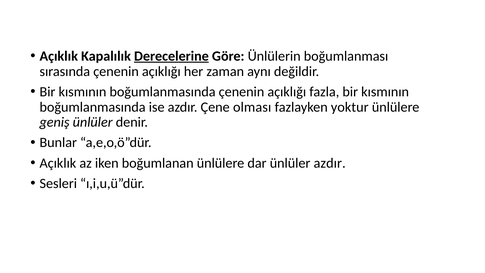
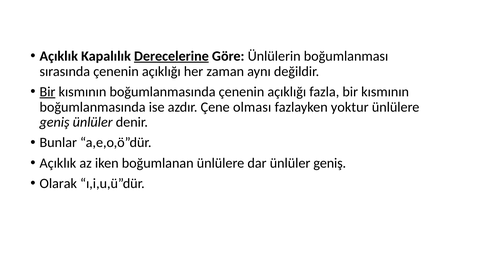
Bir at (48, 92) underline: none -> present
ünlüler azdır: azdır -> geniş
Sesleri: Sesleri -> Olarak
